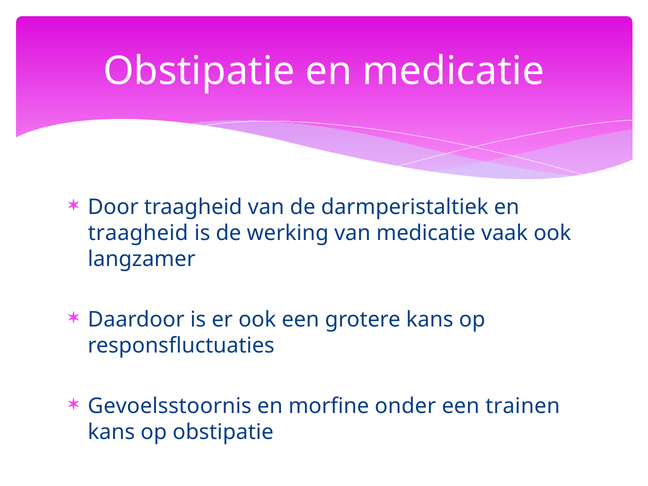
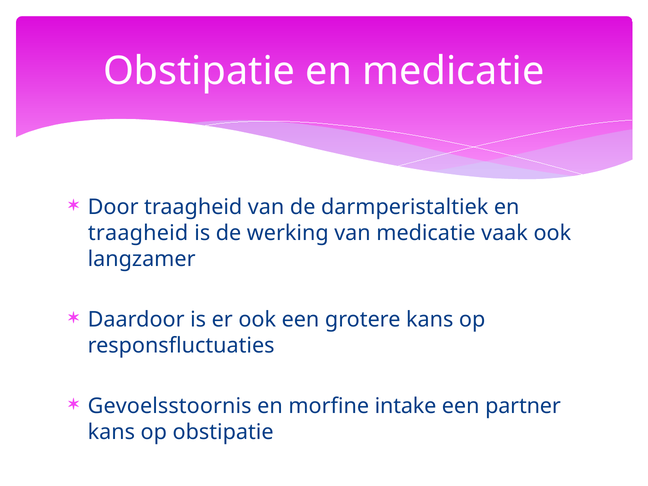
onder: onder -> intake
trainen: trainen -> partner
